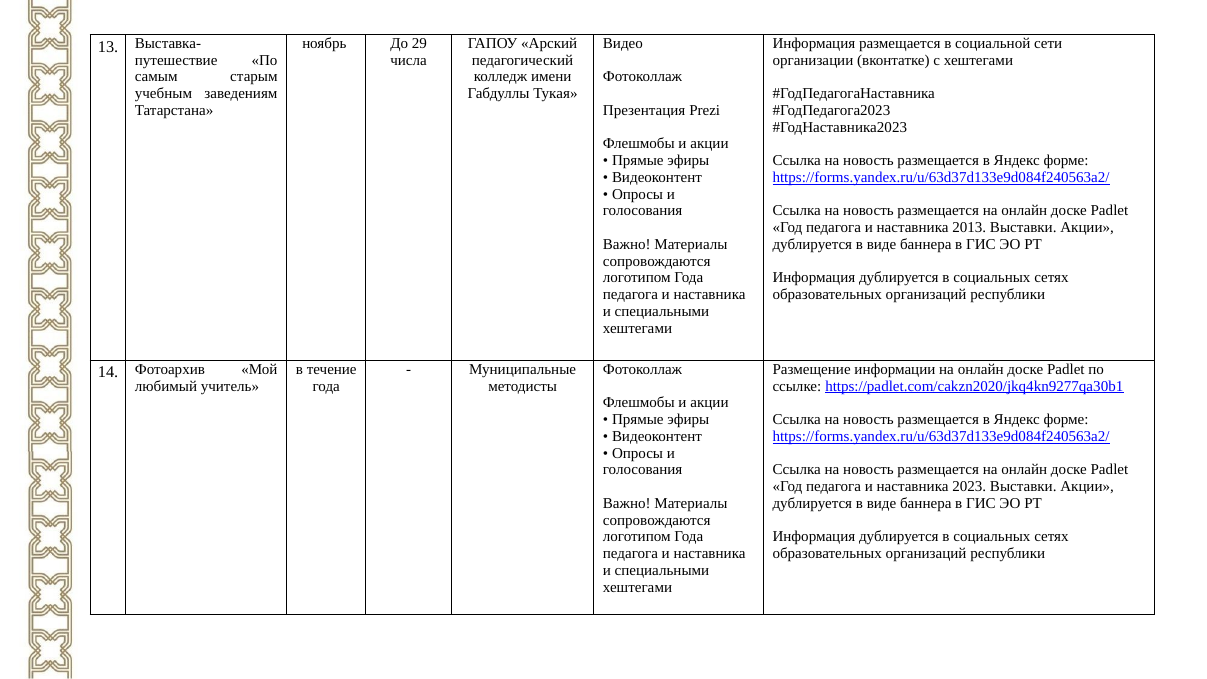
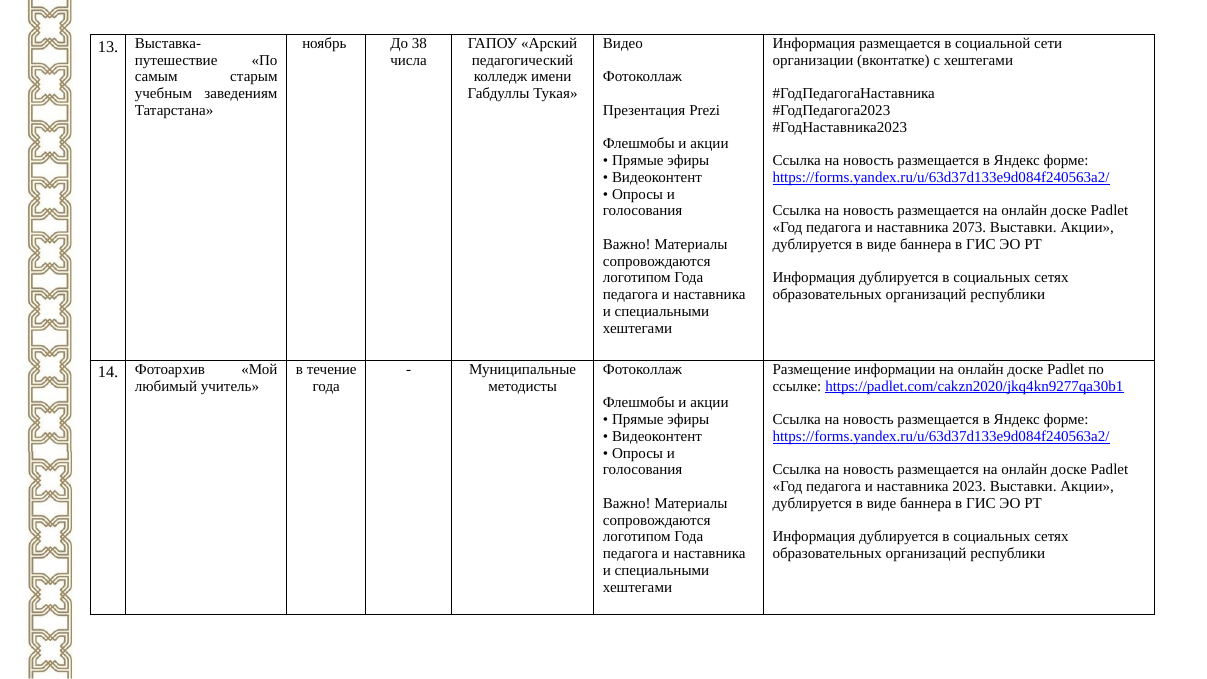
29: 29 -> 38
2013: 2013 -> 2073
